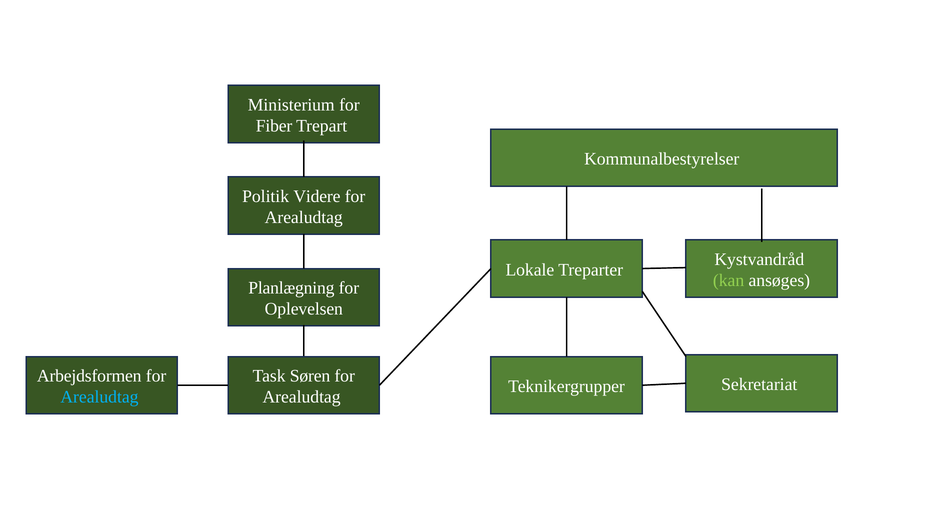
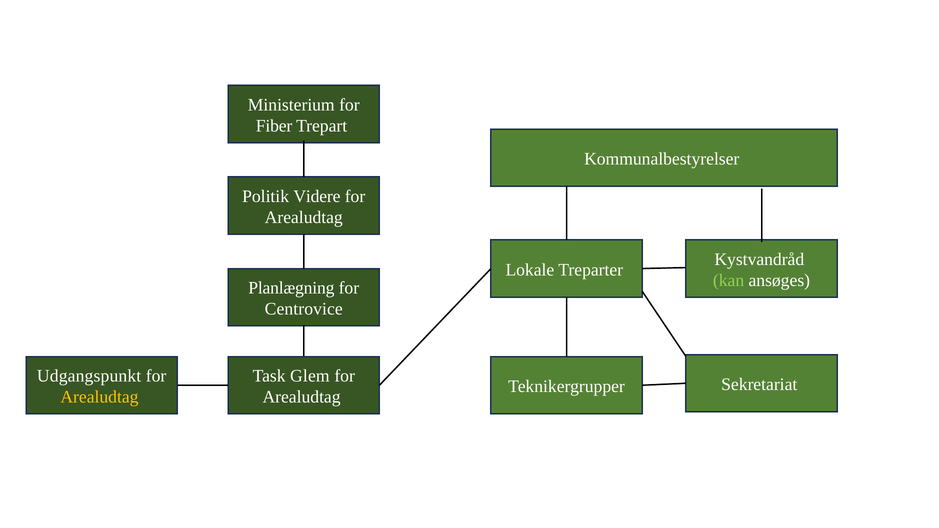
Oplevelsen: Oplevelsen -> Centrovice
Arbejdsformen: Arbejdsformen -> Udgangspunkt
Søren: Søren -> Glem
Arealudtag at (99, 397) colour: light blue -> yellow
